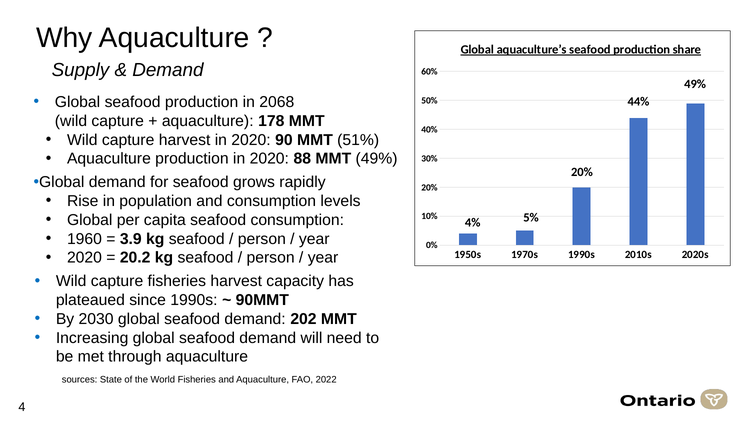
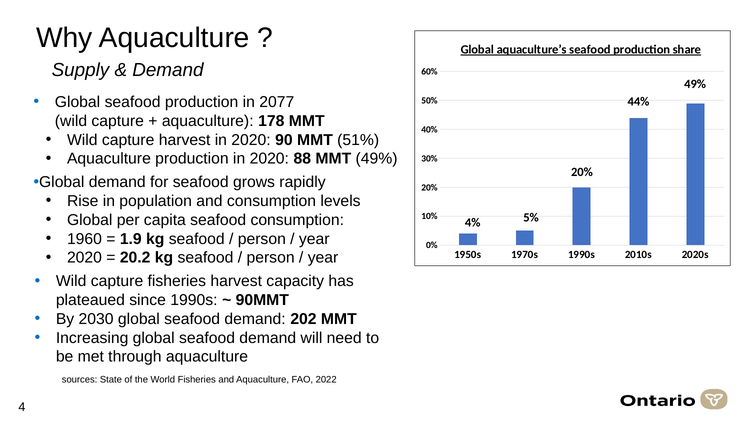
2068: 2068 -> 2077
3.9: 3.9 -> 1.9
